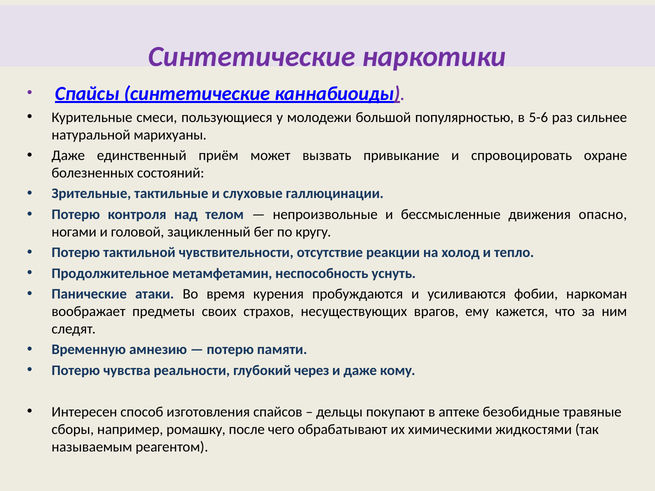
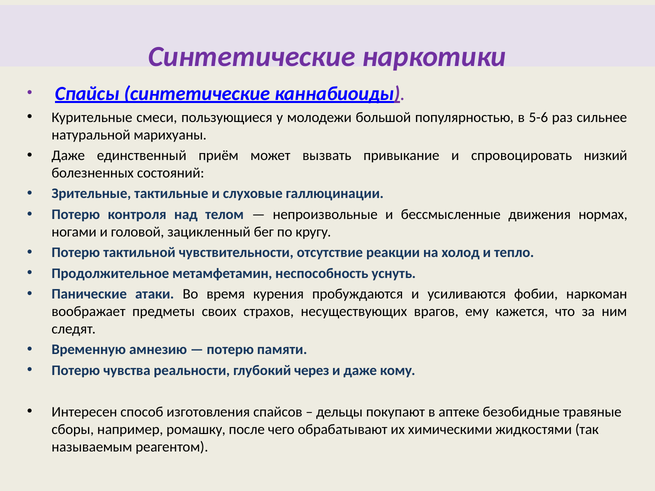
охране: охране -> низкий
опасно: опасно -> нормах
